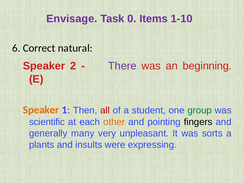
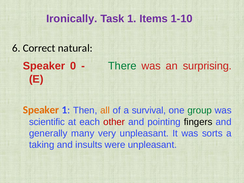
Envisage: Envisage -> Ironically
Task 0: 0 -> 1
2: 2 -> 0
There colour: purple -> green
beginning: beginning -> surprising
all colour: red -> orange
student: student -> survival
other colour: orange -> red
plants: plants -> taking
were expressing: expressing -> unpleasant
